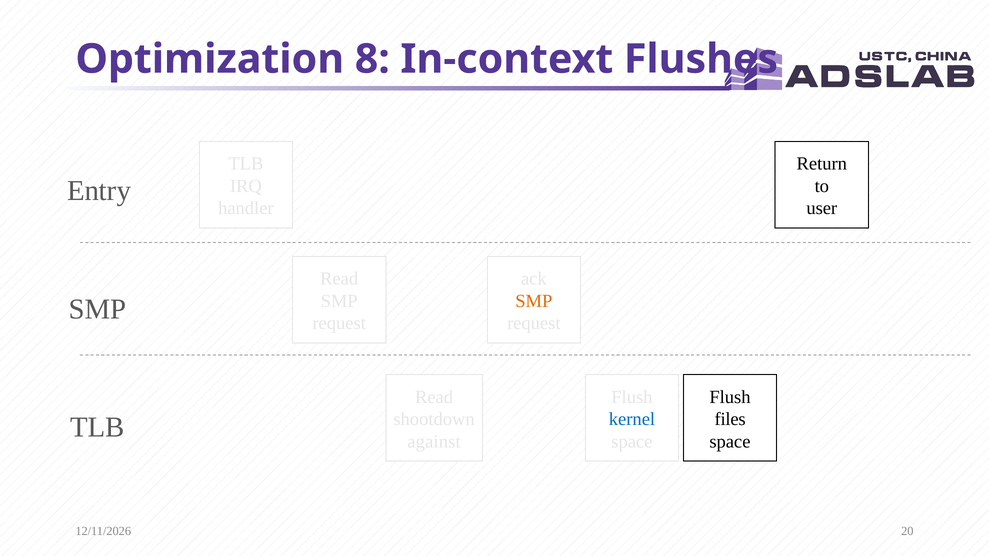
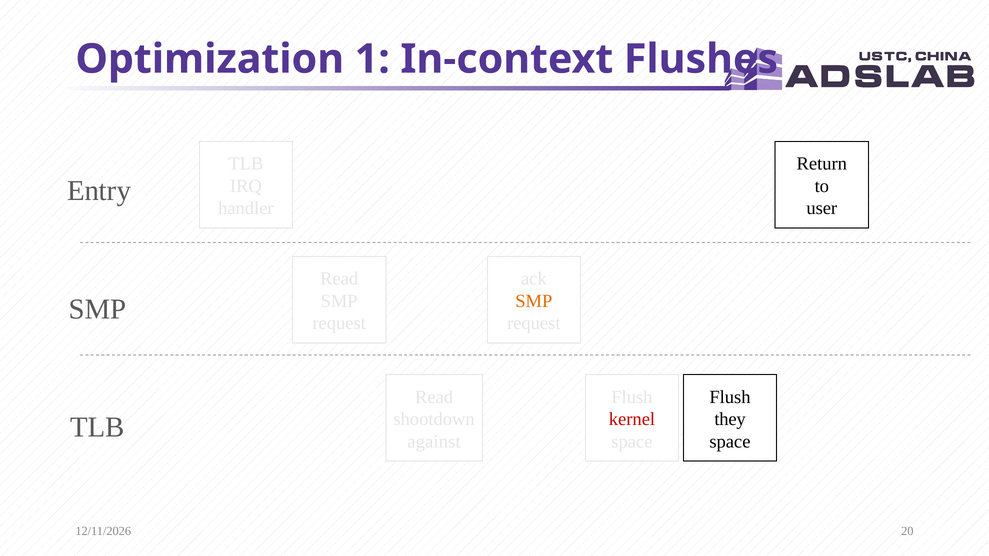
8: 8 -> 1
kernel colour: blue -> red
files: files -> they
